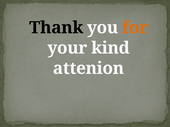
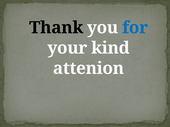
for colour: orange -> blue
